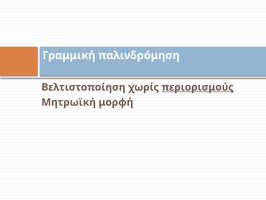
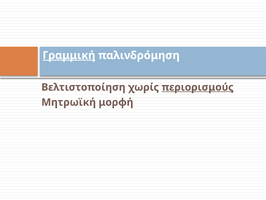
Γραμμική underline: none -> present
